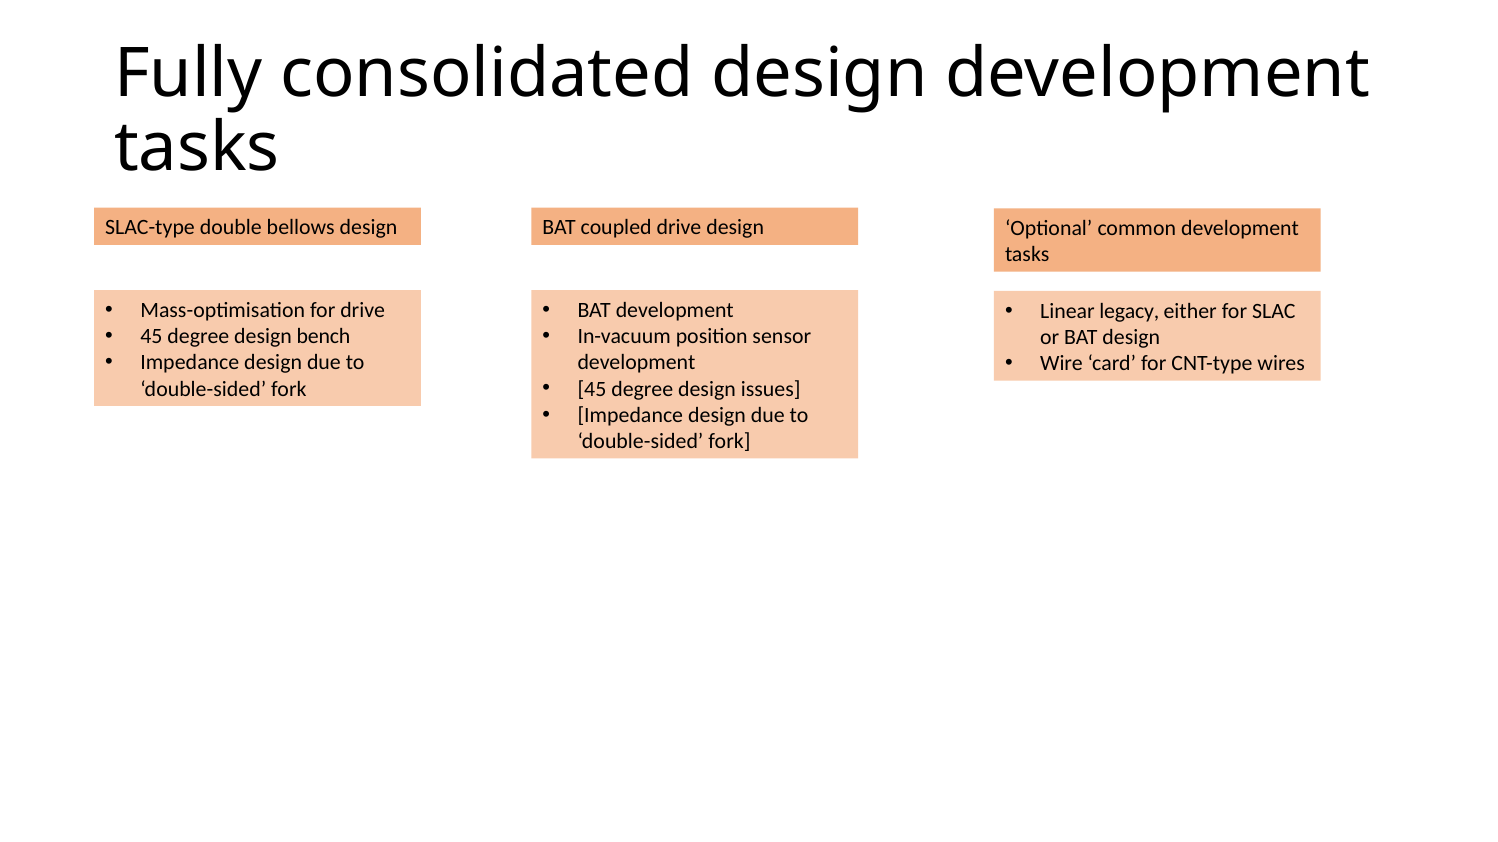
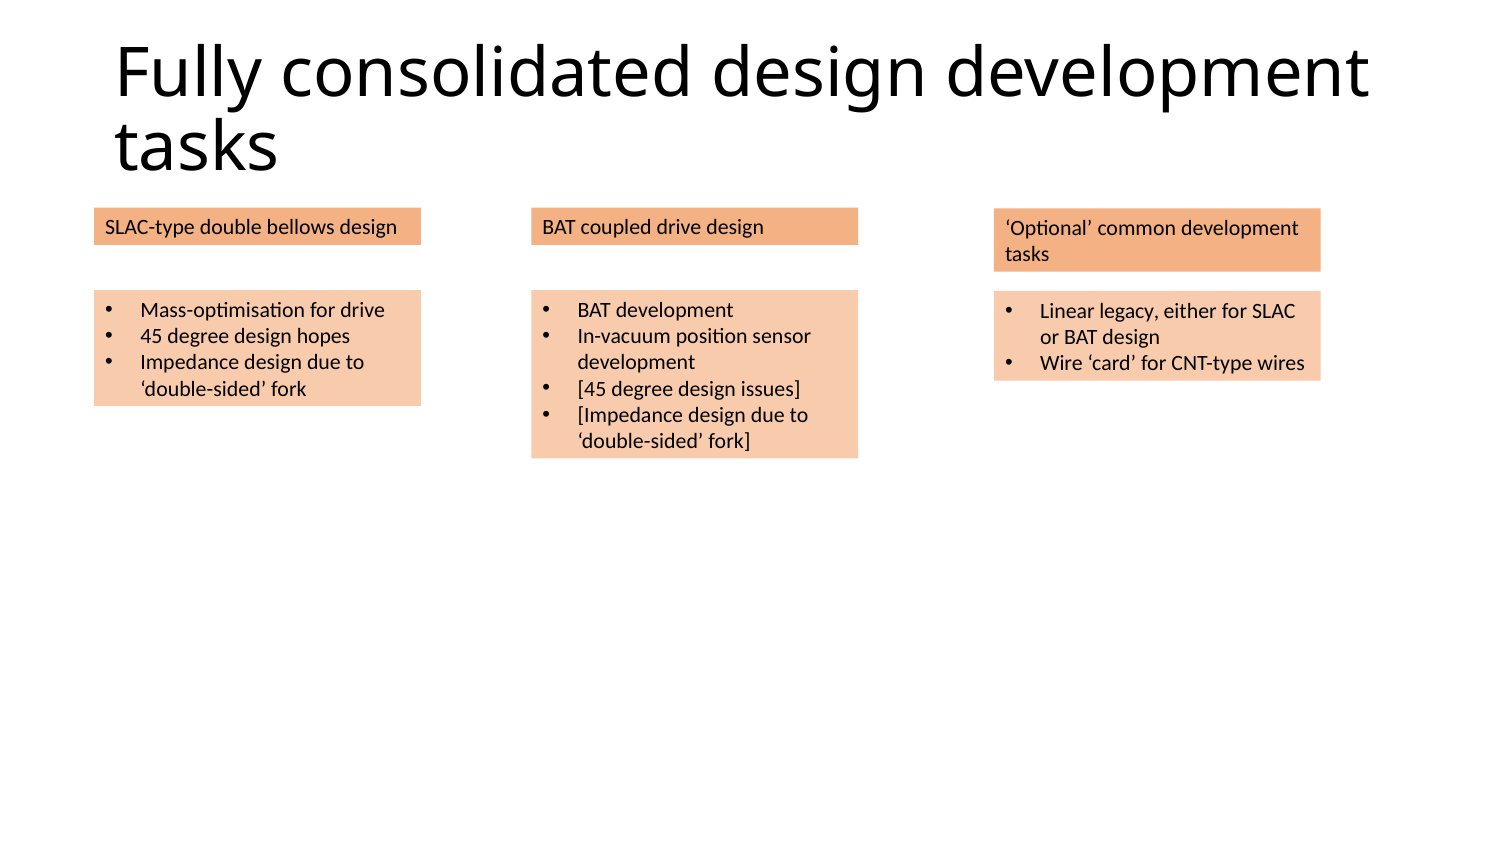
bench: bench -> hopes
